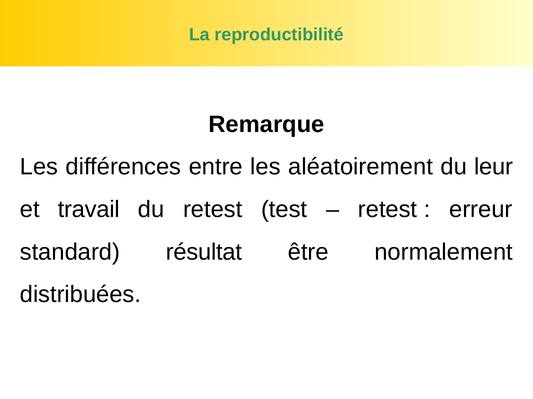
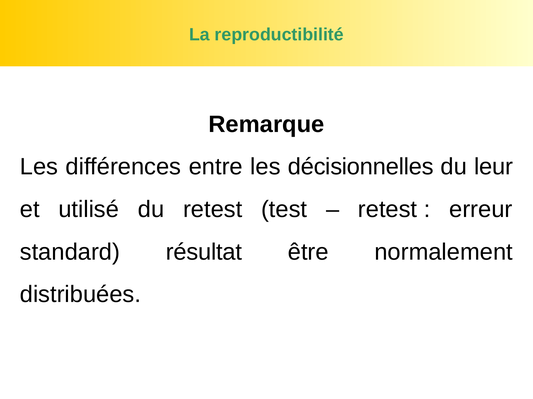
aléatoirement: aléatoirement -> décisionnelles
travail: travail -> utilisé
